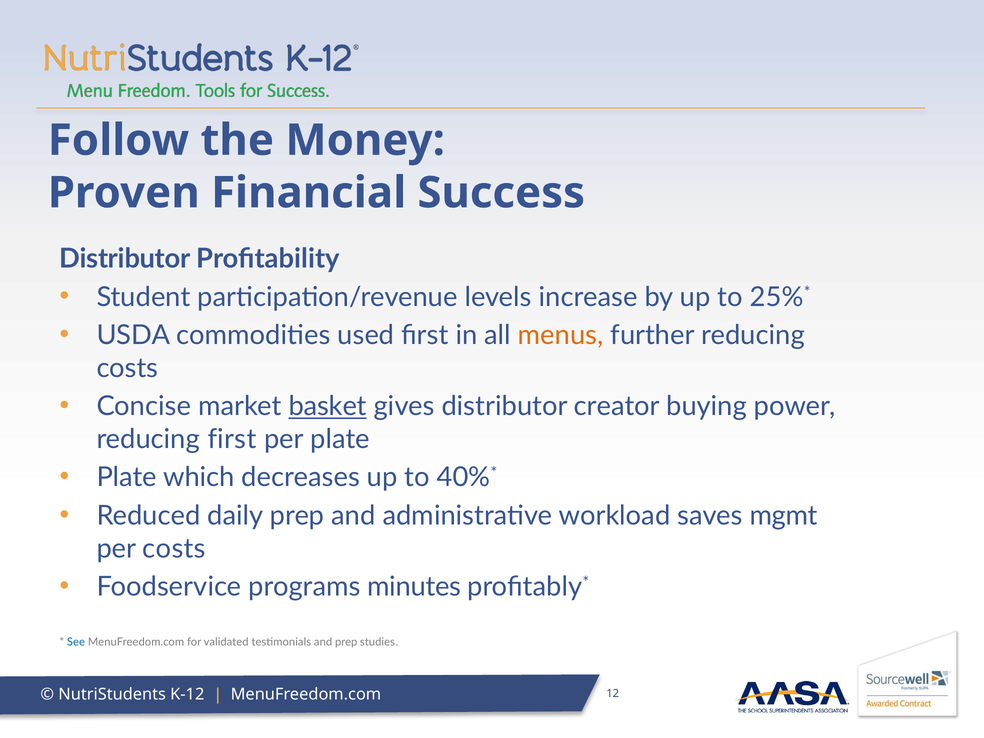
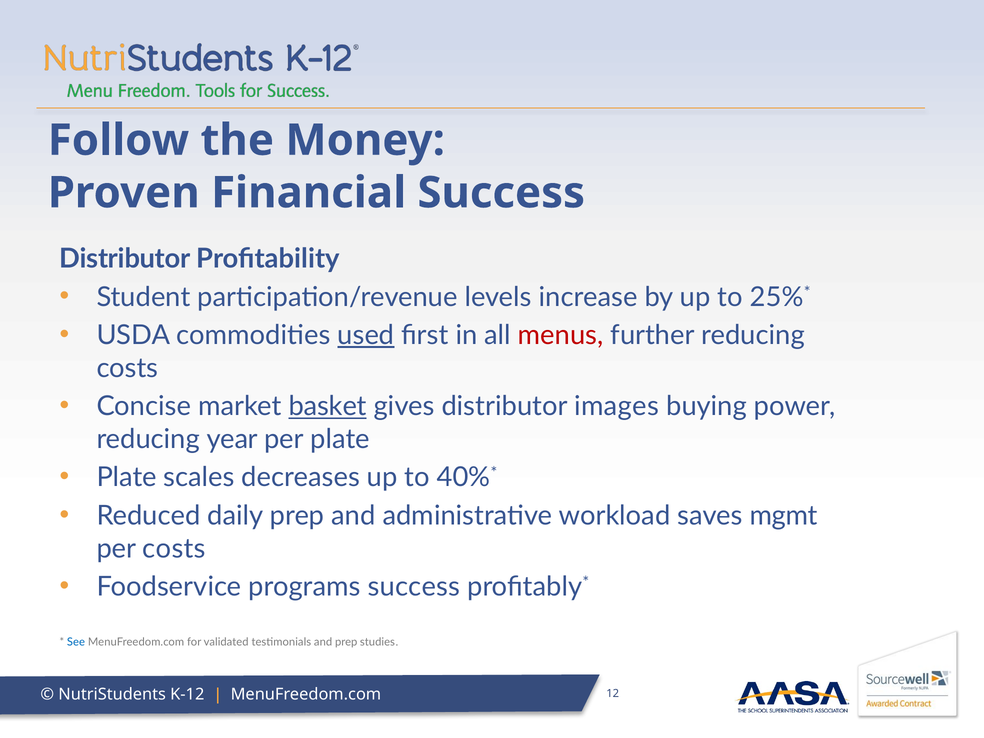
used underline: none -> present
menus colour: orange -> red
creator: creator -> images
reducing first: first -> year
which: which -> scales
programs minutes: minutes -> success
